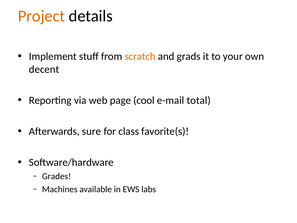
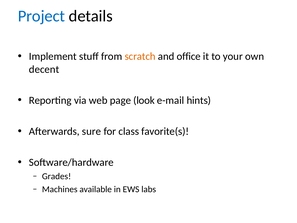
Project colour: orange -> blue
grads: grads -> office
cool: cool -> look
total: total -> hints
